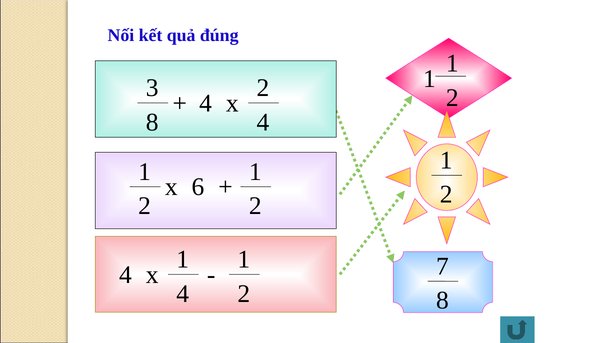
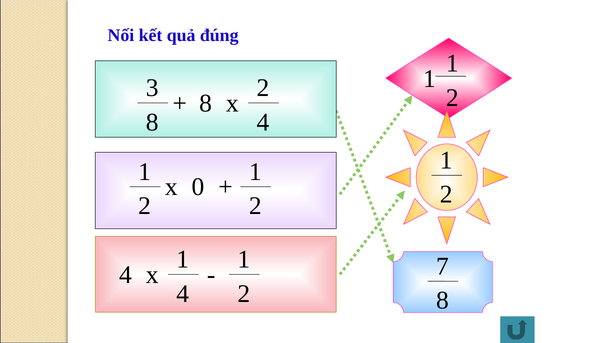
4 at (206, 103): 4 -> 8
6: 6 -> 0
